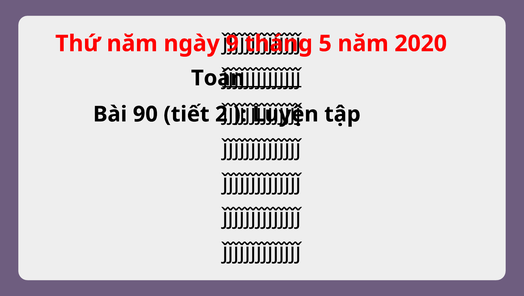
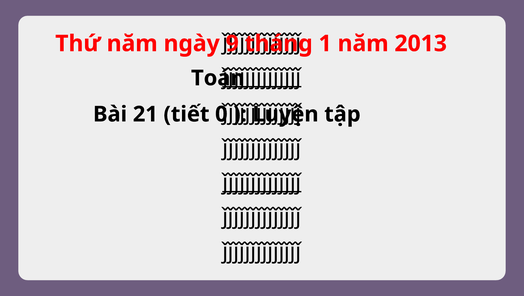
5: 5 -> 1
2020: 2020 -> 2013
90: 90 -> 21
2: 2 -> 0
ǰǰǰǰǰǰǰǰǰǰǰǰǰǰ at (262, 182) underline: none -> present
